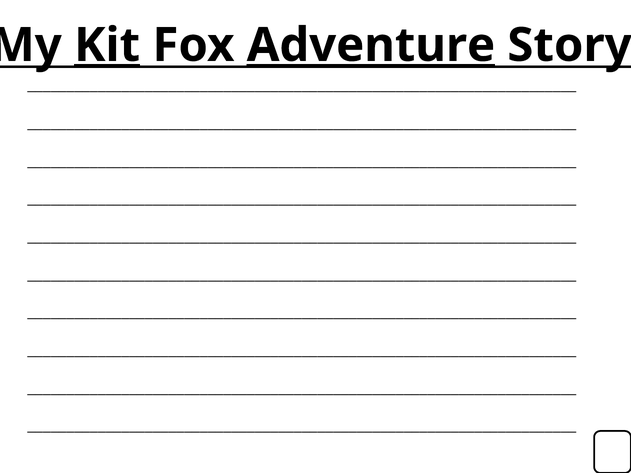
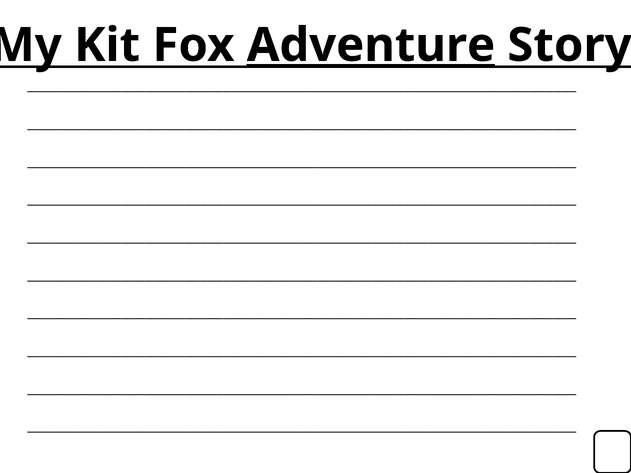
Kit underline: present -> none
